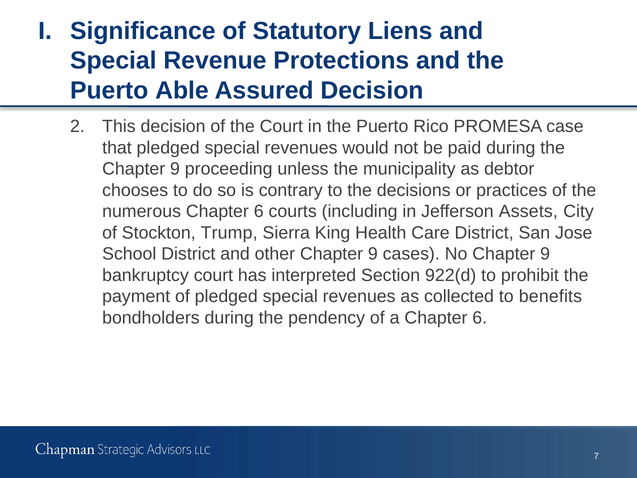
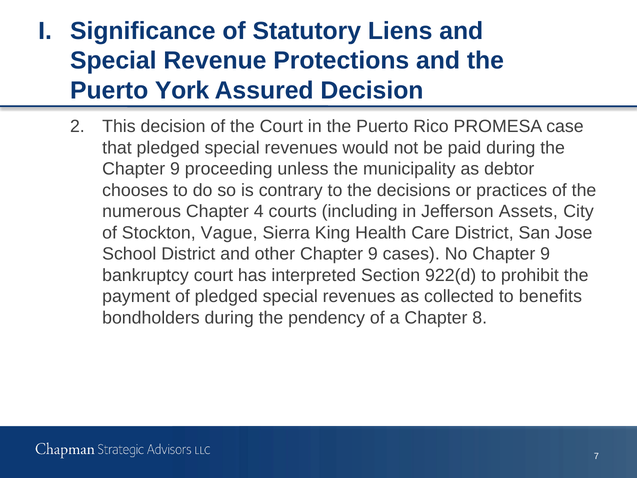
Able: Able -> York
numerous Chapter 6: 6 -> 4
Trump: Trump -> Vague
a Chapter 6: 6 -> 8
